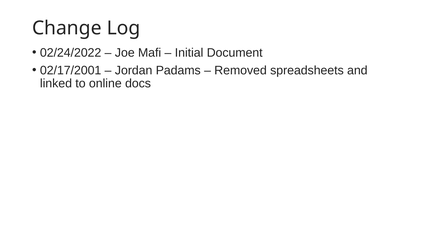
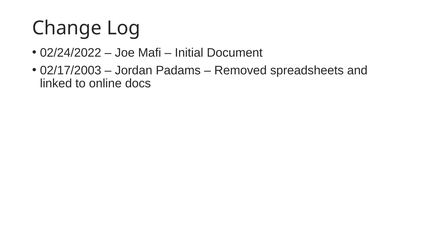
02/17/2001: 02/17/2001 -> 02/17/2003
